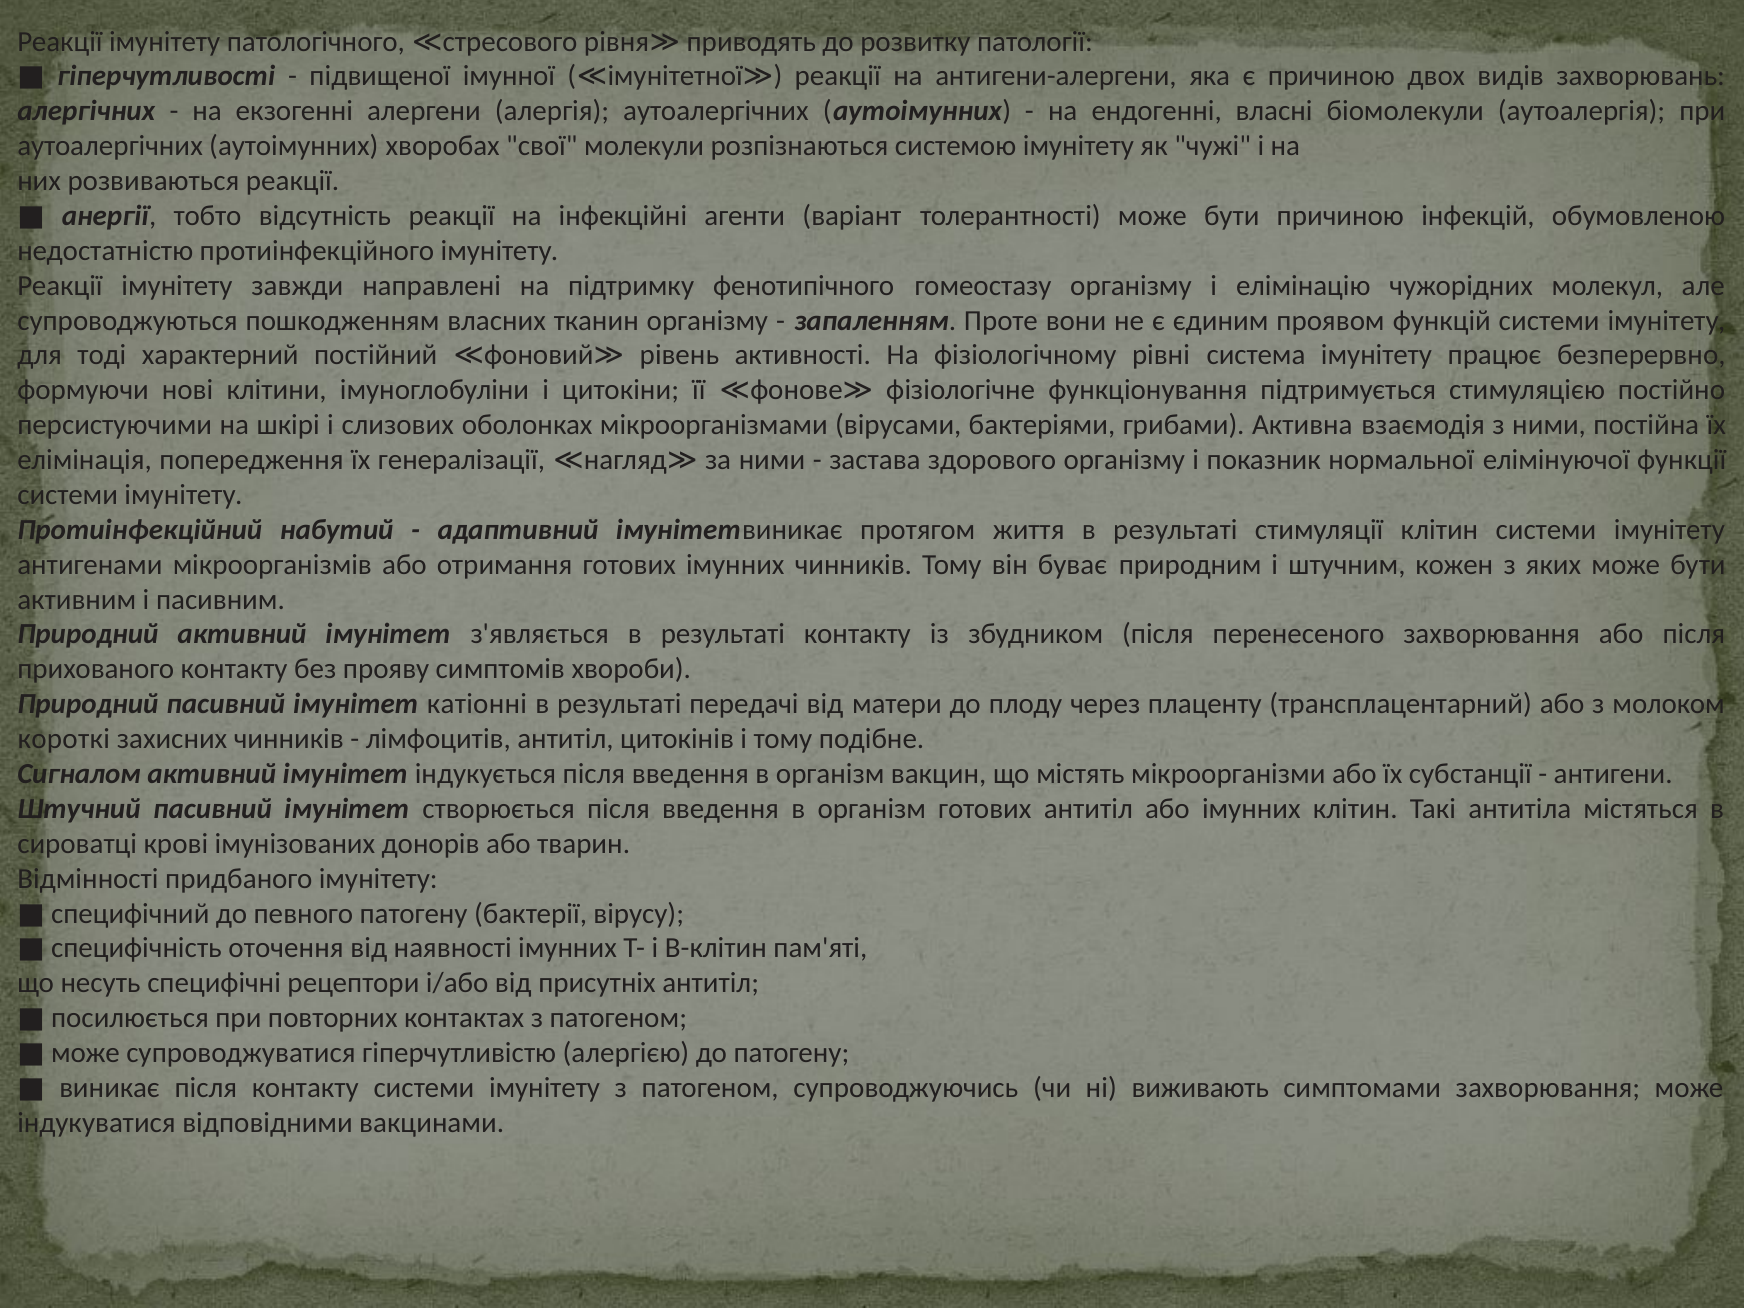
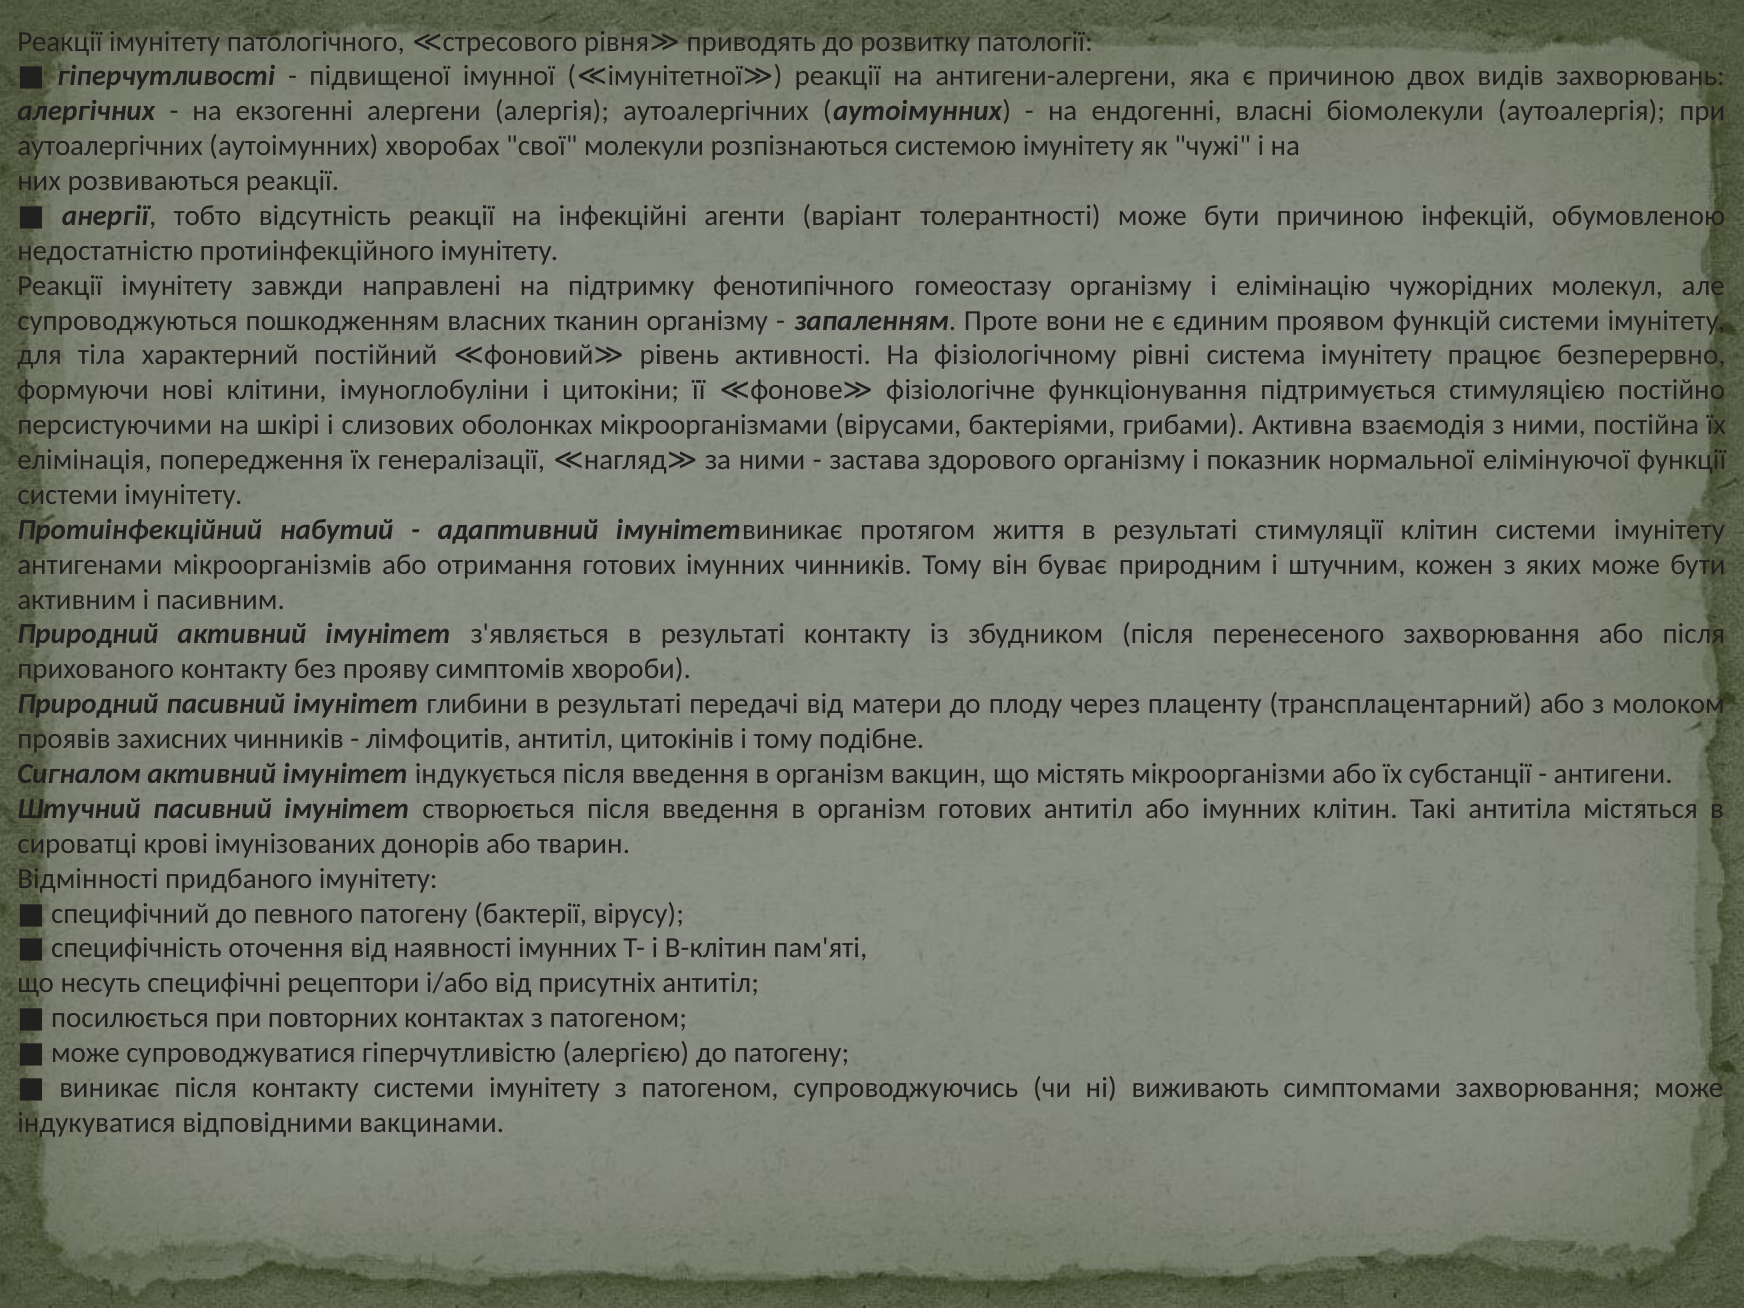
тоді: тоді -> тіла
катіонні: катіонні -> глибини
короткі: короткі -> проявів
